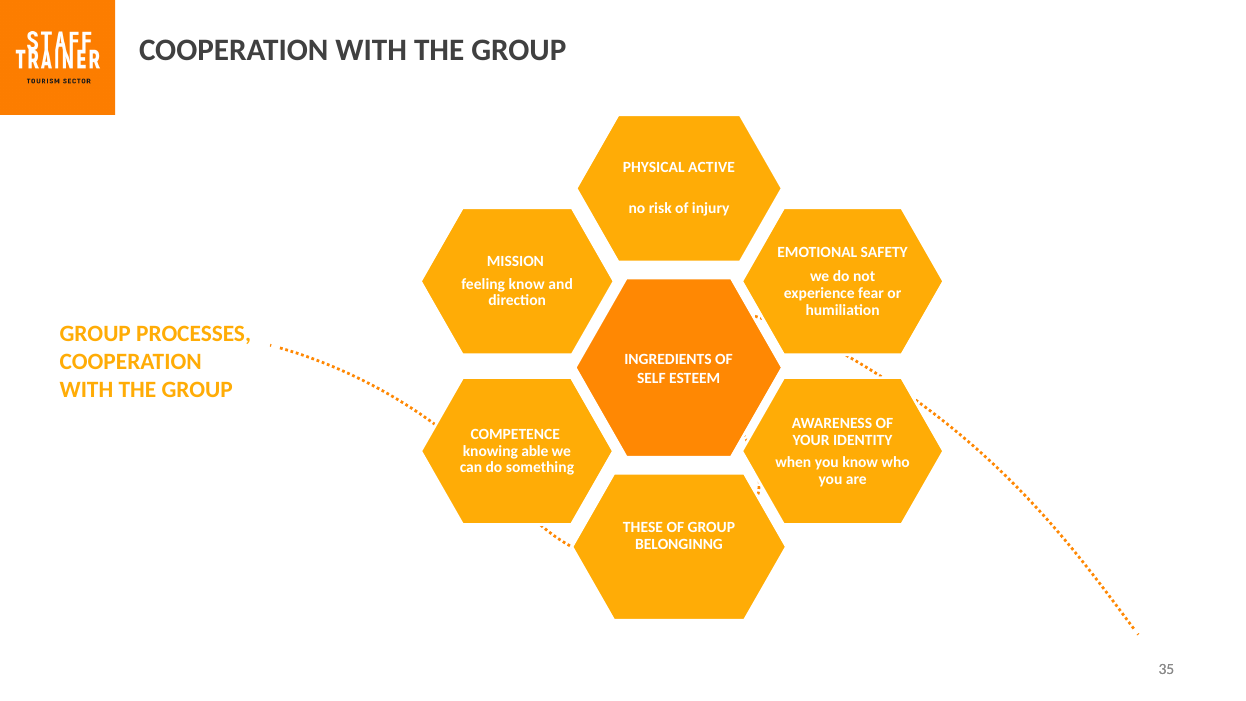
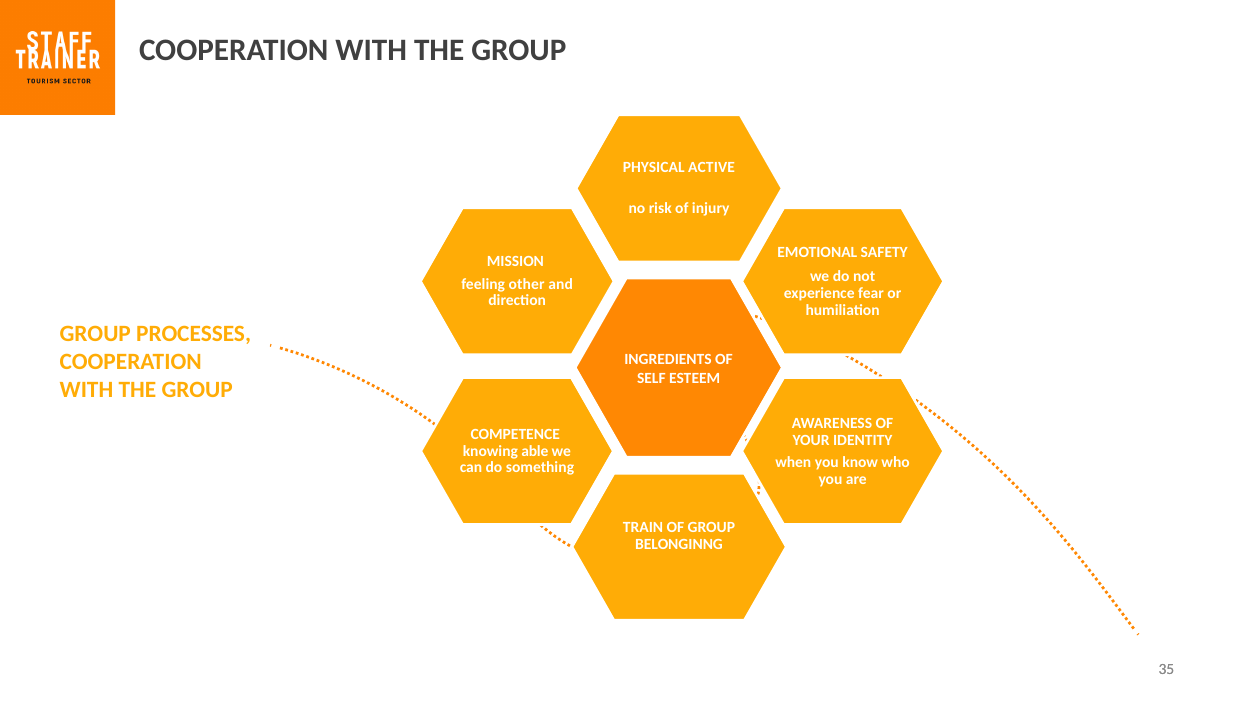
feeling know: know -> other
THESE: THESE -> TRAIN
